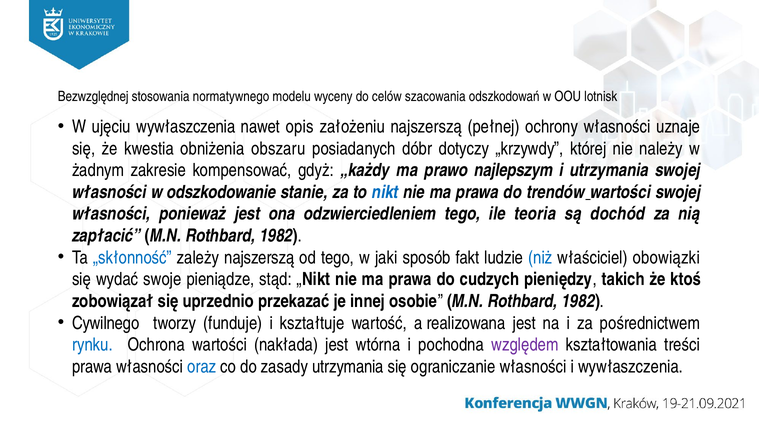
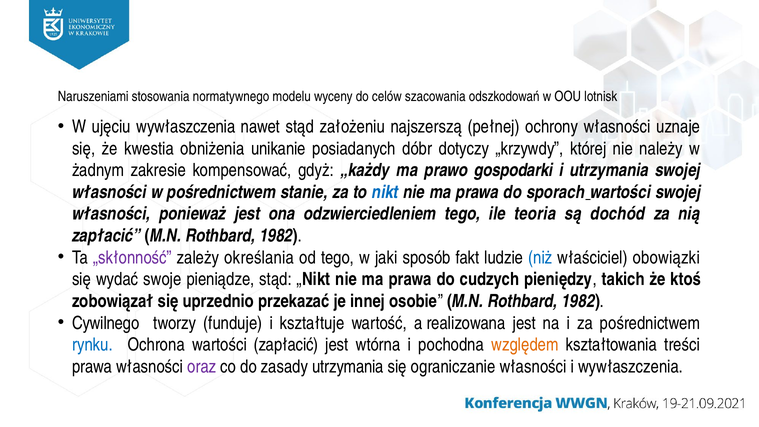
Bezwzględnej: Bezwzględnej -> Naruszeniami
nawet opis: opis -> stąd
obszaru: obszaru -> unikanie
najlepszym: najlepszym -> gospodarki
w odszkodowanie: odszkodowanie -> pośrednictwem
trendów: trendów -> sporach
„skłonność colour: blue -> purple
zależy najszerszą: najszerszą -> określania
wartości nakłada: nakłada -> zapłacić
względem colour: purple -> orange
oraz colour: blue -> purple
